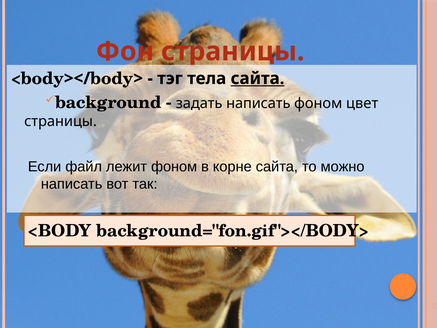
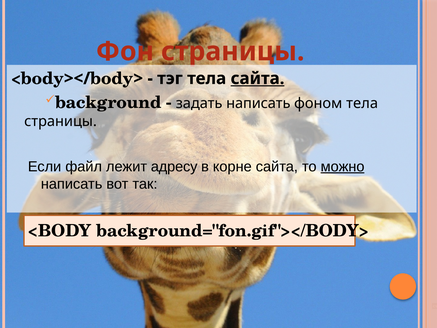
фоном цвет: цвет -> тела
лежит фоном: фоном -> адресу
можно underline: none -> present
